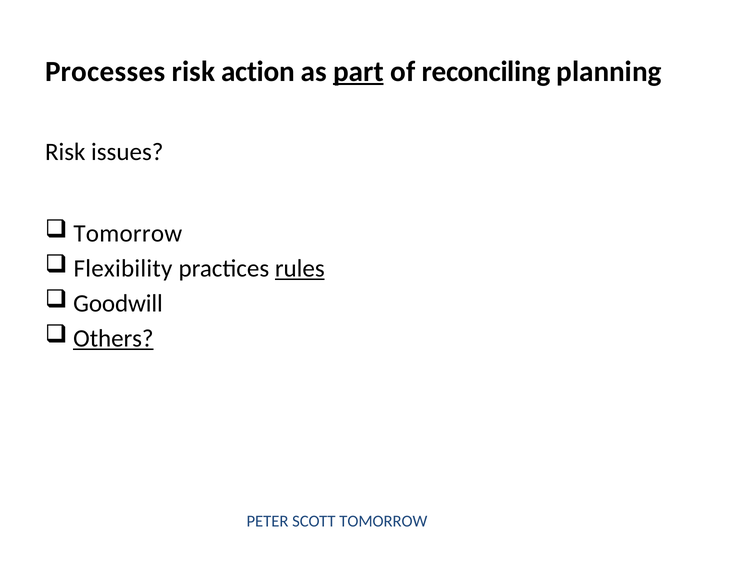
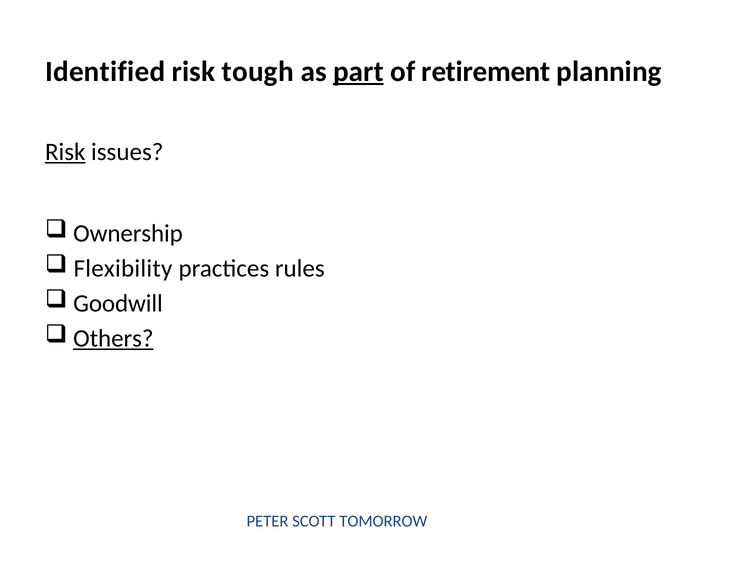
Processes: Processes -> Identified
action: action -> tough
reconciling: reconciling -> retirement
Risk at (65, 152) underline: none -> present
Tomorrow at (128, 234): Tomorrow -> Ownership
rules underline: present -> none
